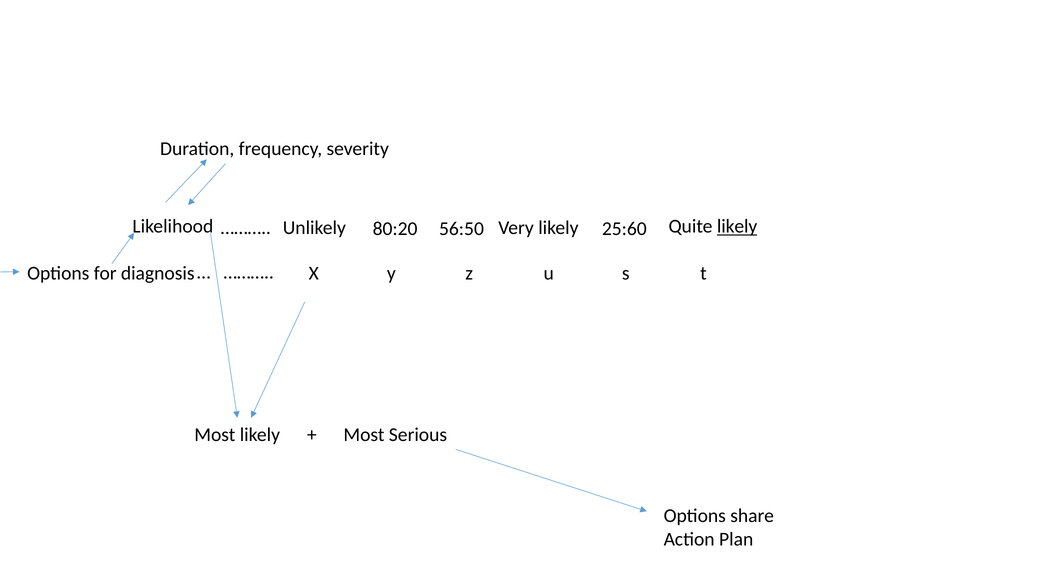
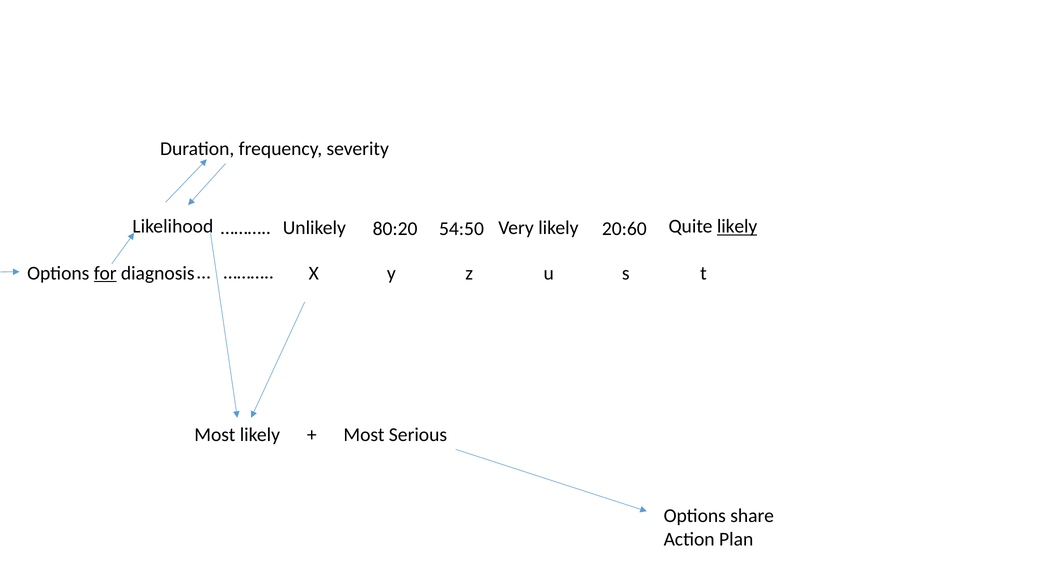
25:60: 25:60 -> 20:60
56:50: 56:50 -> 54:50
for underline: none -> present
